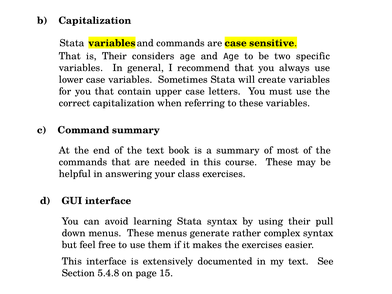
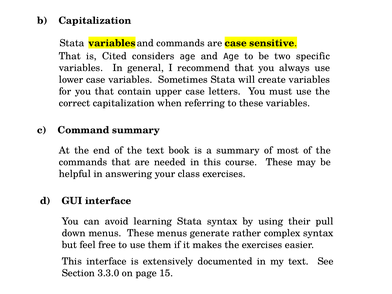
is Their: Their -> Cited
5.4.8: 5.4.8 -> 3.3.0
